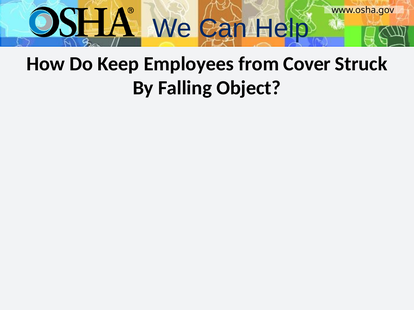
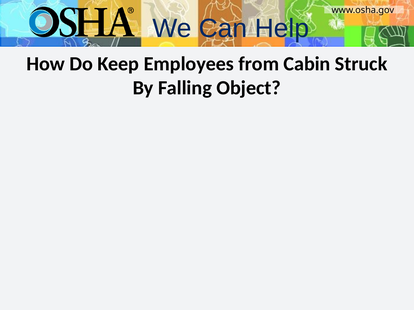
Cover: Cover -> Cabin
